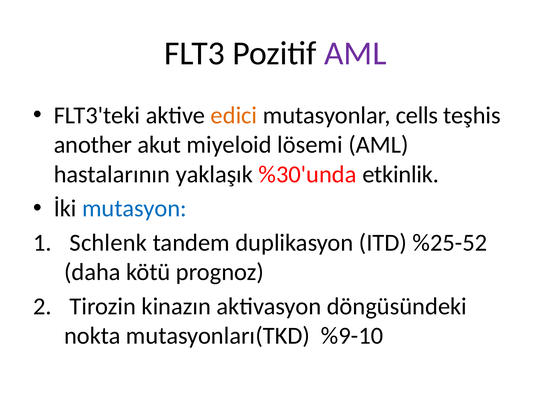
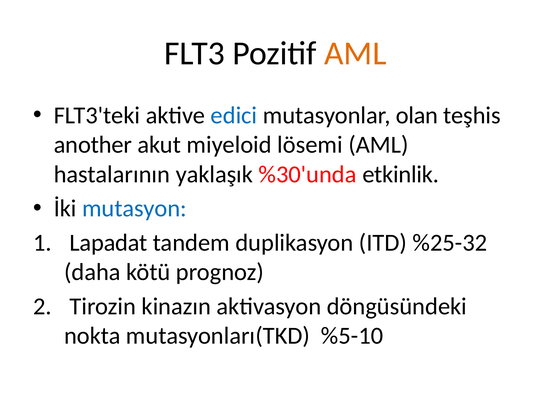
AML at (355, 53) colour: purple -> orange
edici colour: orange -> blue
cells: cells -> olan
Schlenk: Schlenk -> Lapadat
%25-52: %25-52 -> %25-32
%9-10: %9-10 -> %5-10
